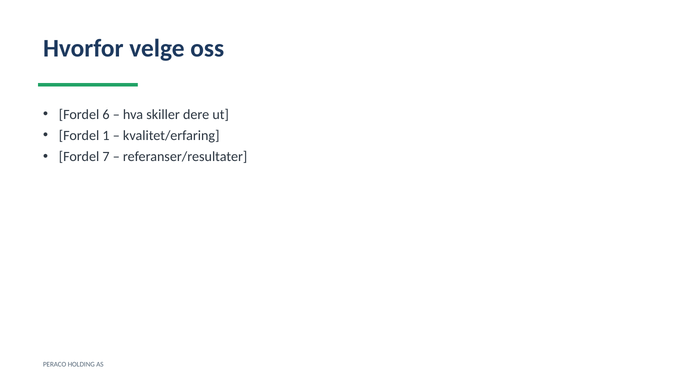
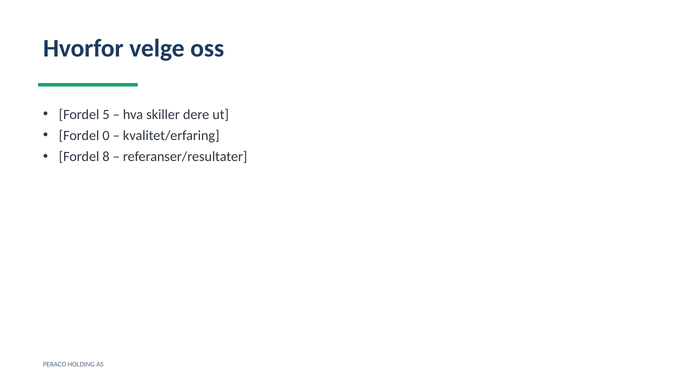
6: 6 -> 5
1: 1 -> 0
7: 7 -> 8
